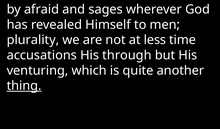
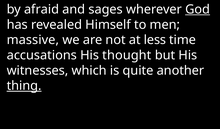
God underline: none -> present
plurality: plurality -> massive
through: through -> thought
venturing: venturing -> witnesses
